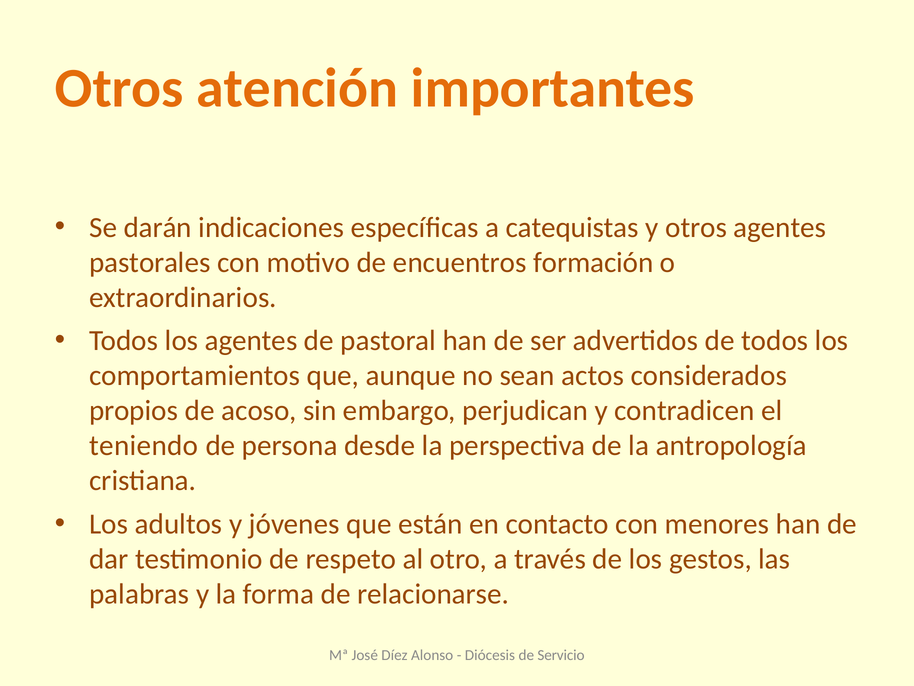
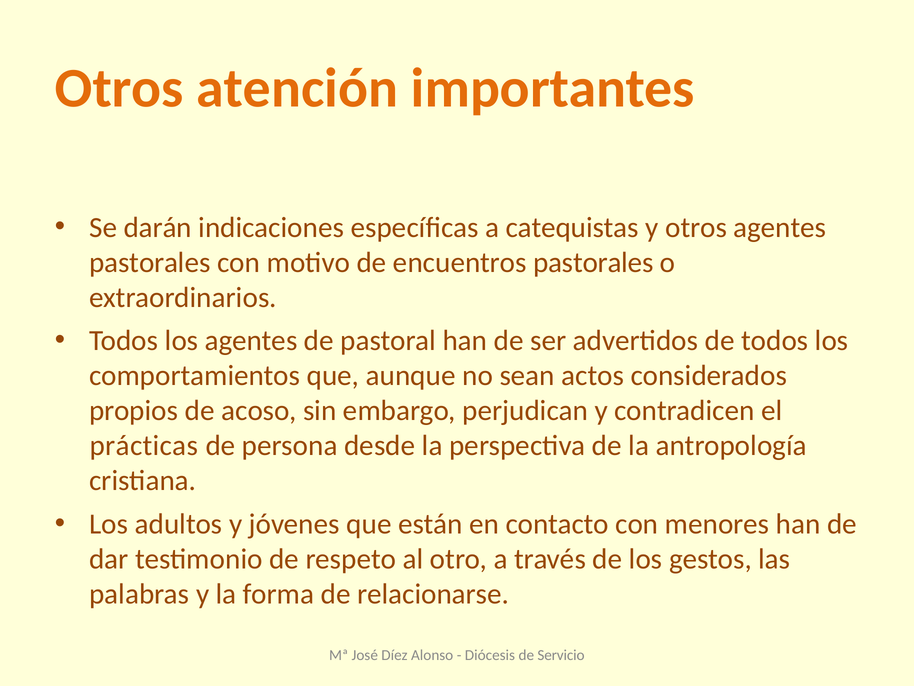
encuentros formación: formación -> pastorales
teniendo: teniendo -> prácticas
